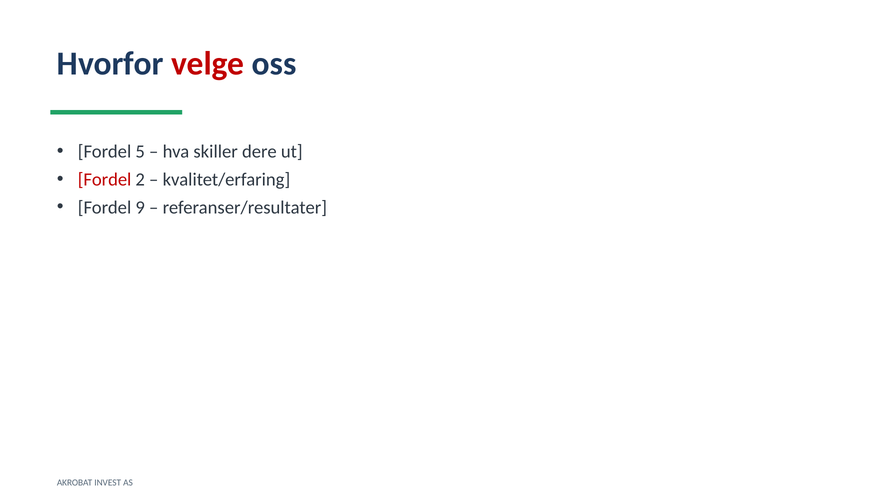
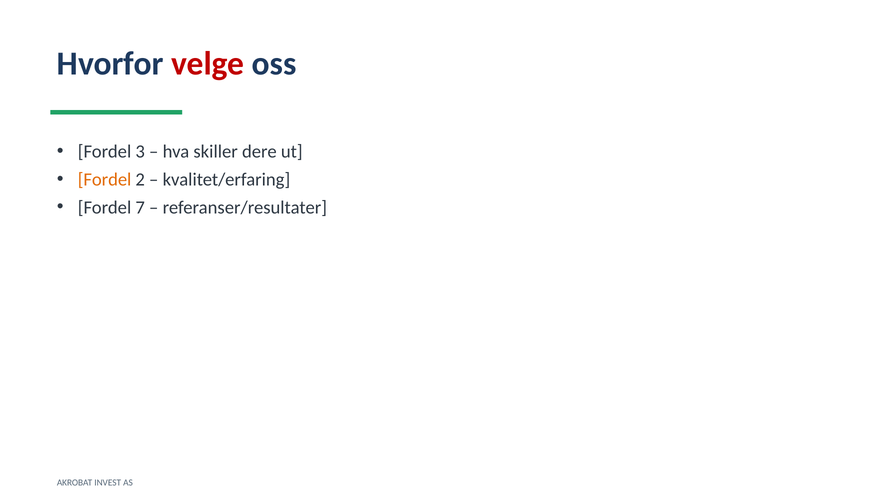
5: 5 -> 3
Fordel at (105, 179) colour: red -> orange
9: 9 -> 7
